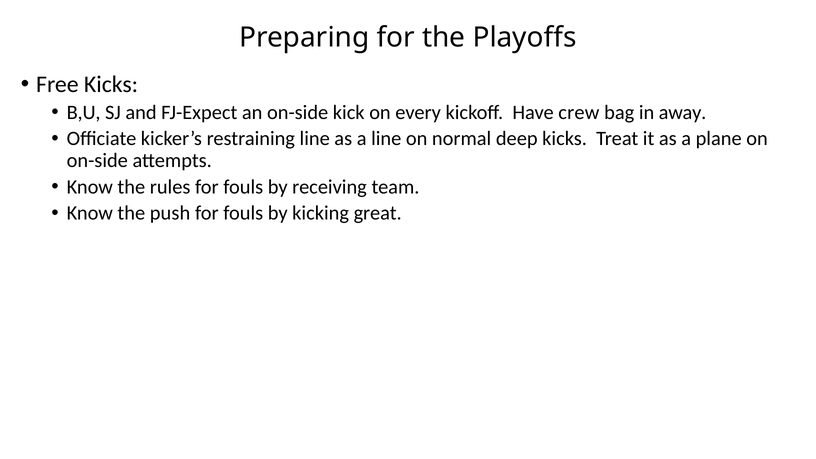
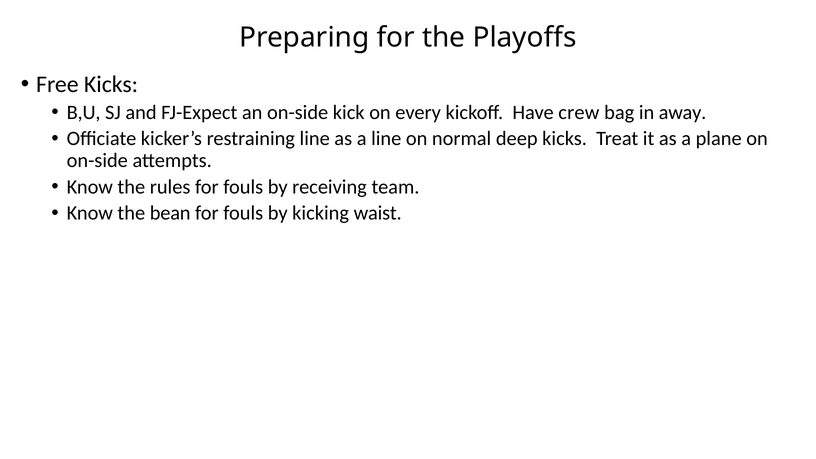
push: push -> bean
great: great -> waist
